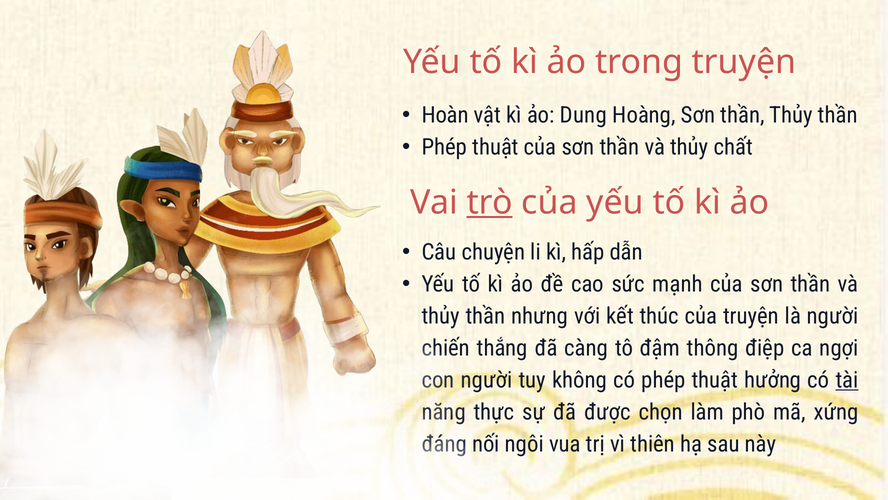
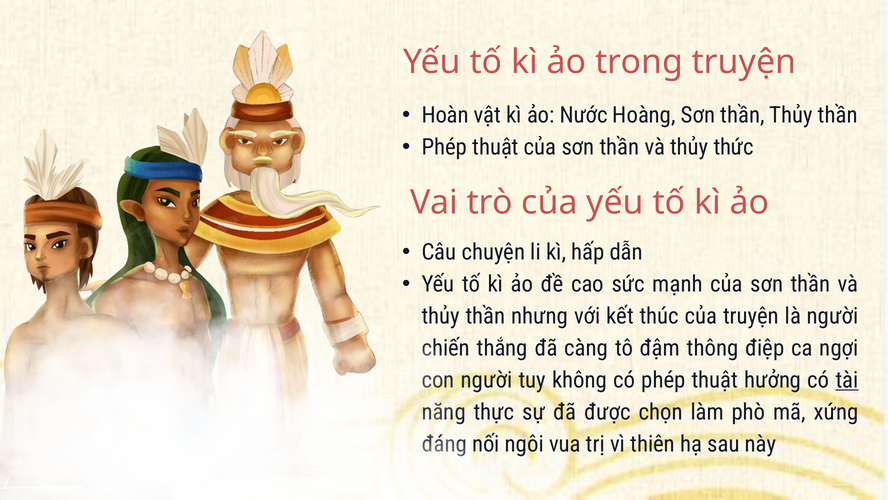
Dung: Dung -> Nước
chất: chất -> thức
trò underline: present -> none
